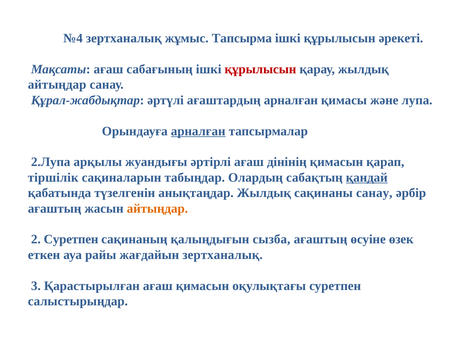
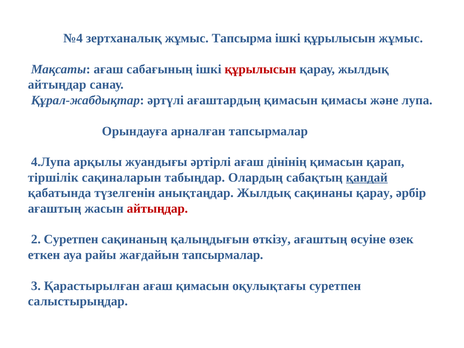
құрылысын әрекеті: әрекеті -> жұмыс
ағаштардың арналған: арналған -> қимасын
арналған at (198, 131) underline: present -> none
2.Лупа: 2.Лупа -> 4.Лупа
сақинаны санау: санау -> қарау
айтыңдар at (157, 208) colour: orange -> red
сызба: сызба -> өткізу
жағдайын зертханалық: зертханалық -> тапсырмалар
